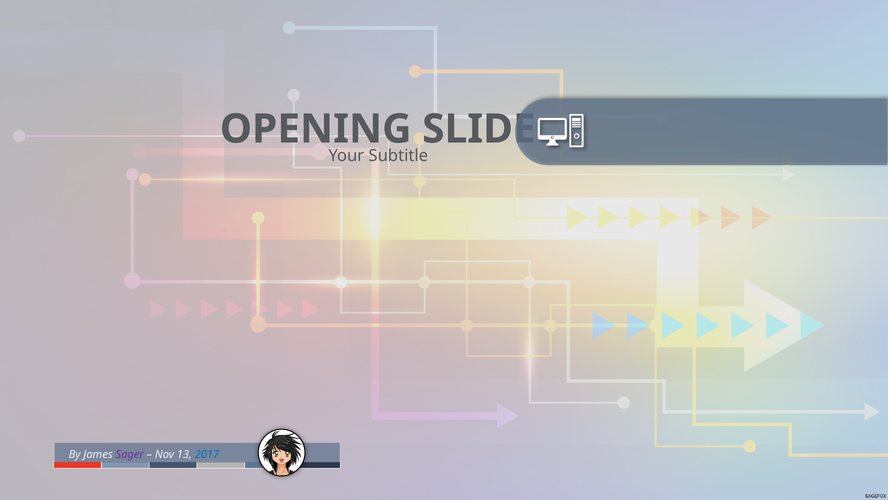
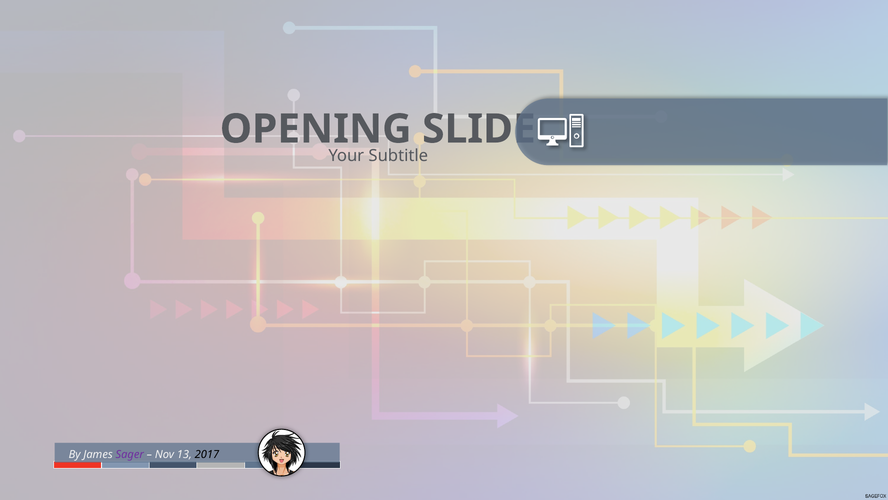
2017 colour: blue -> black
